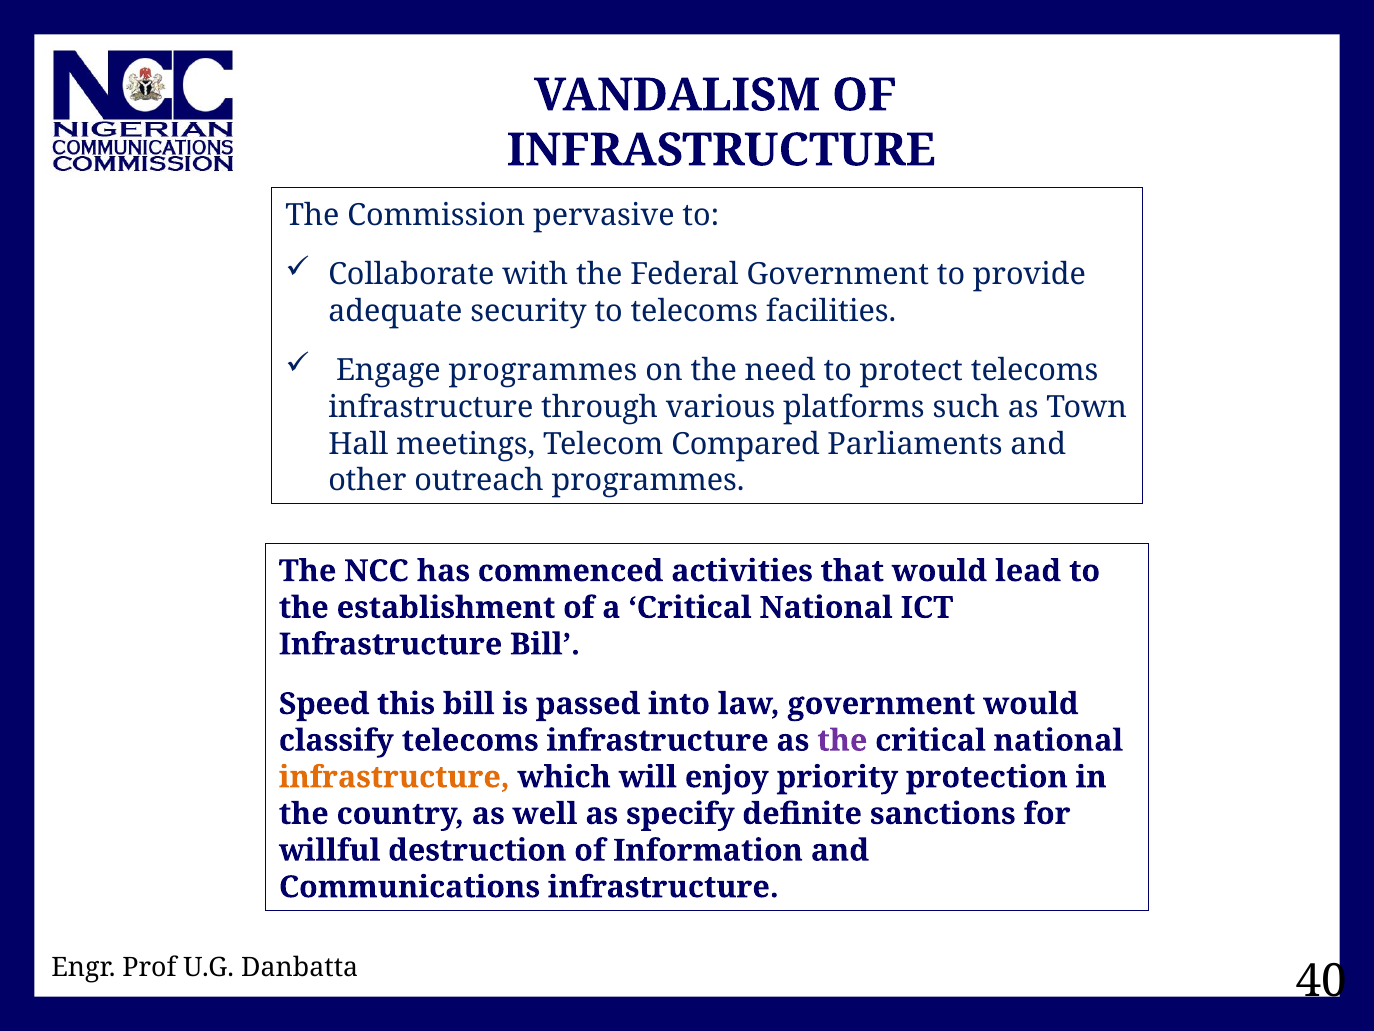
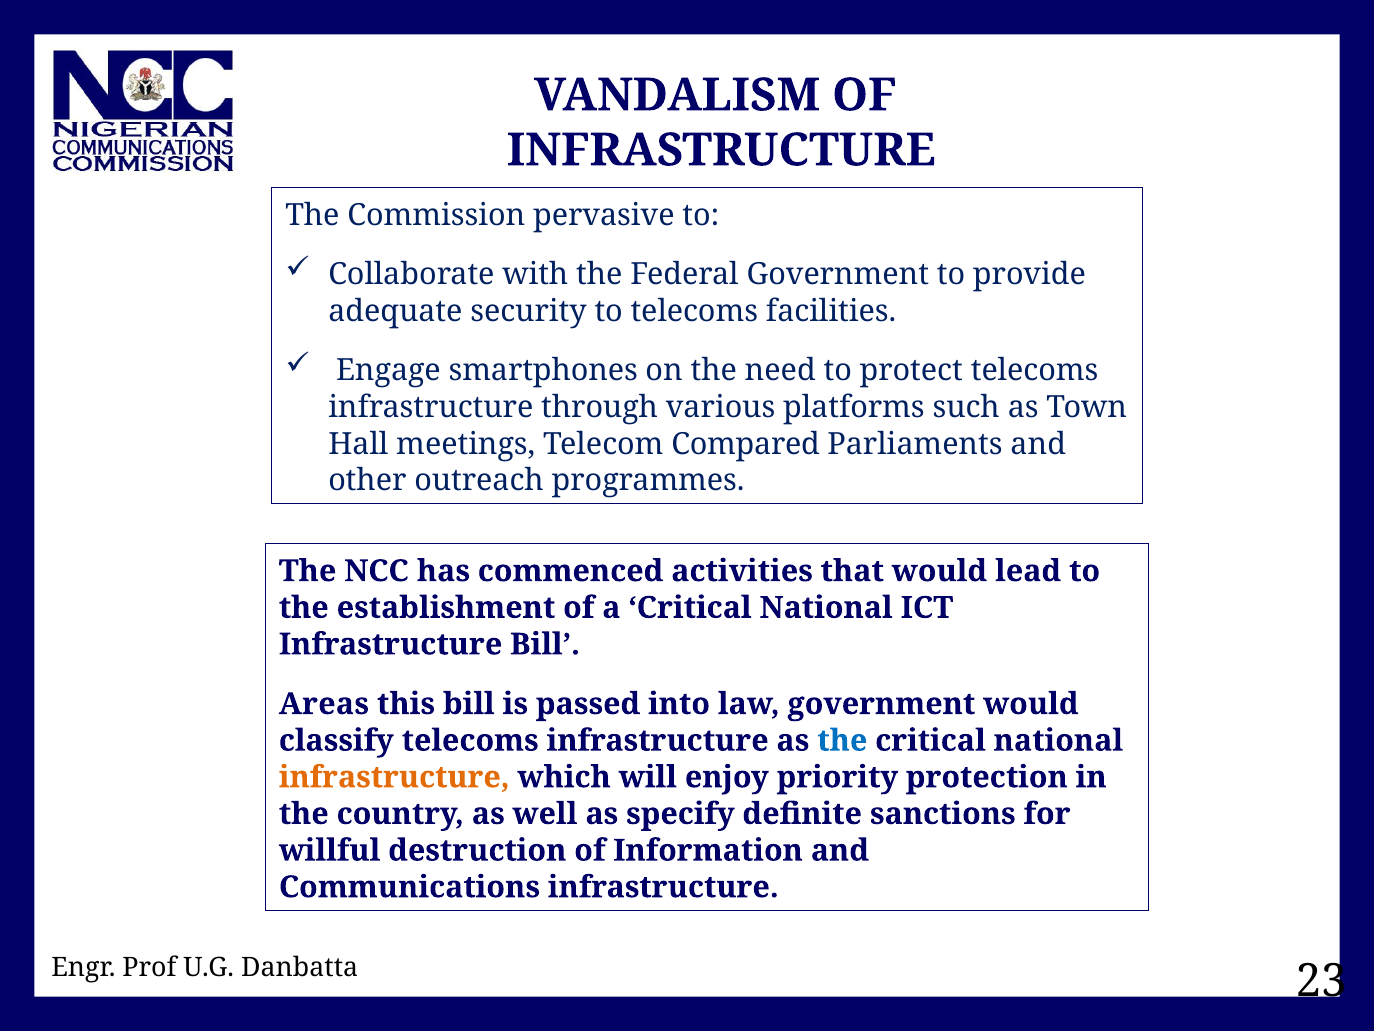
Engage programmes: programmes -> smartphones
Speed: Speed -> Areas
the at (842, 740) colour: purple -> blue
40: 40 -> 23
